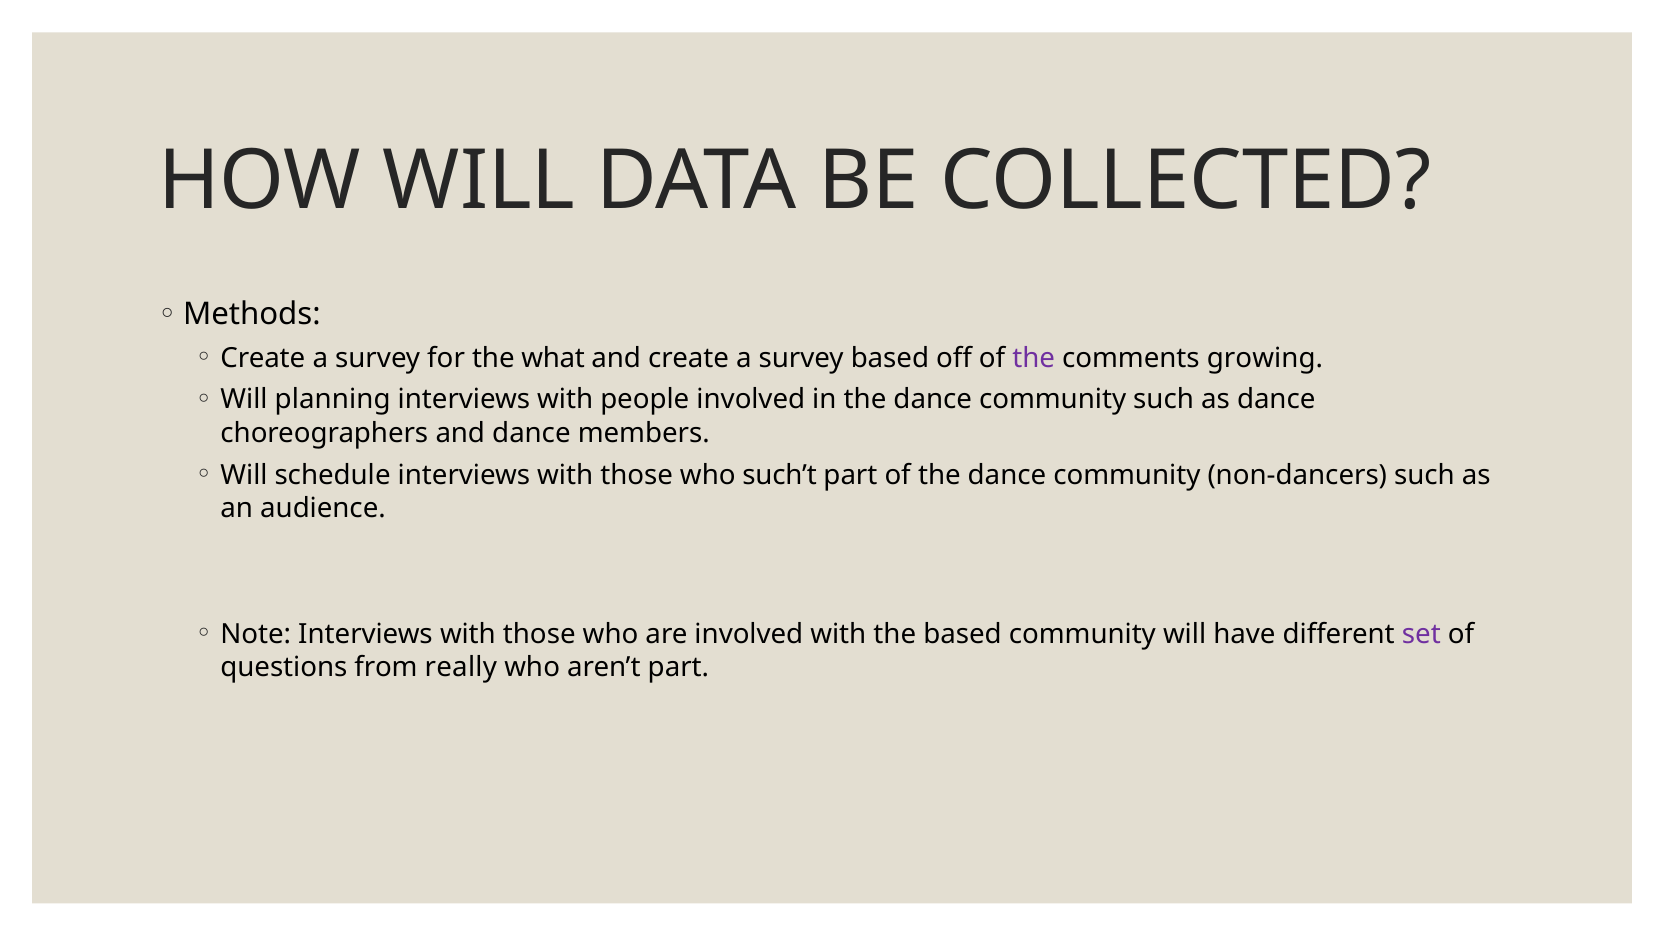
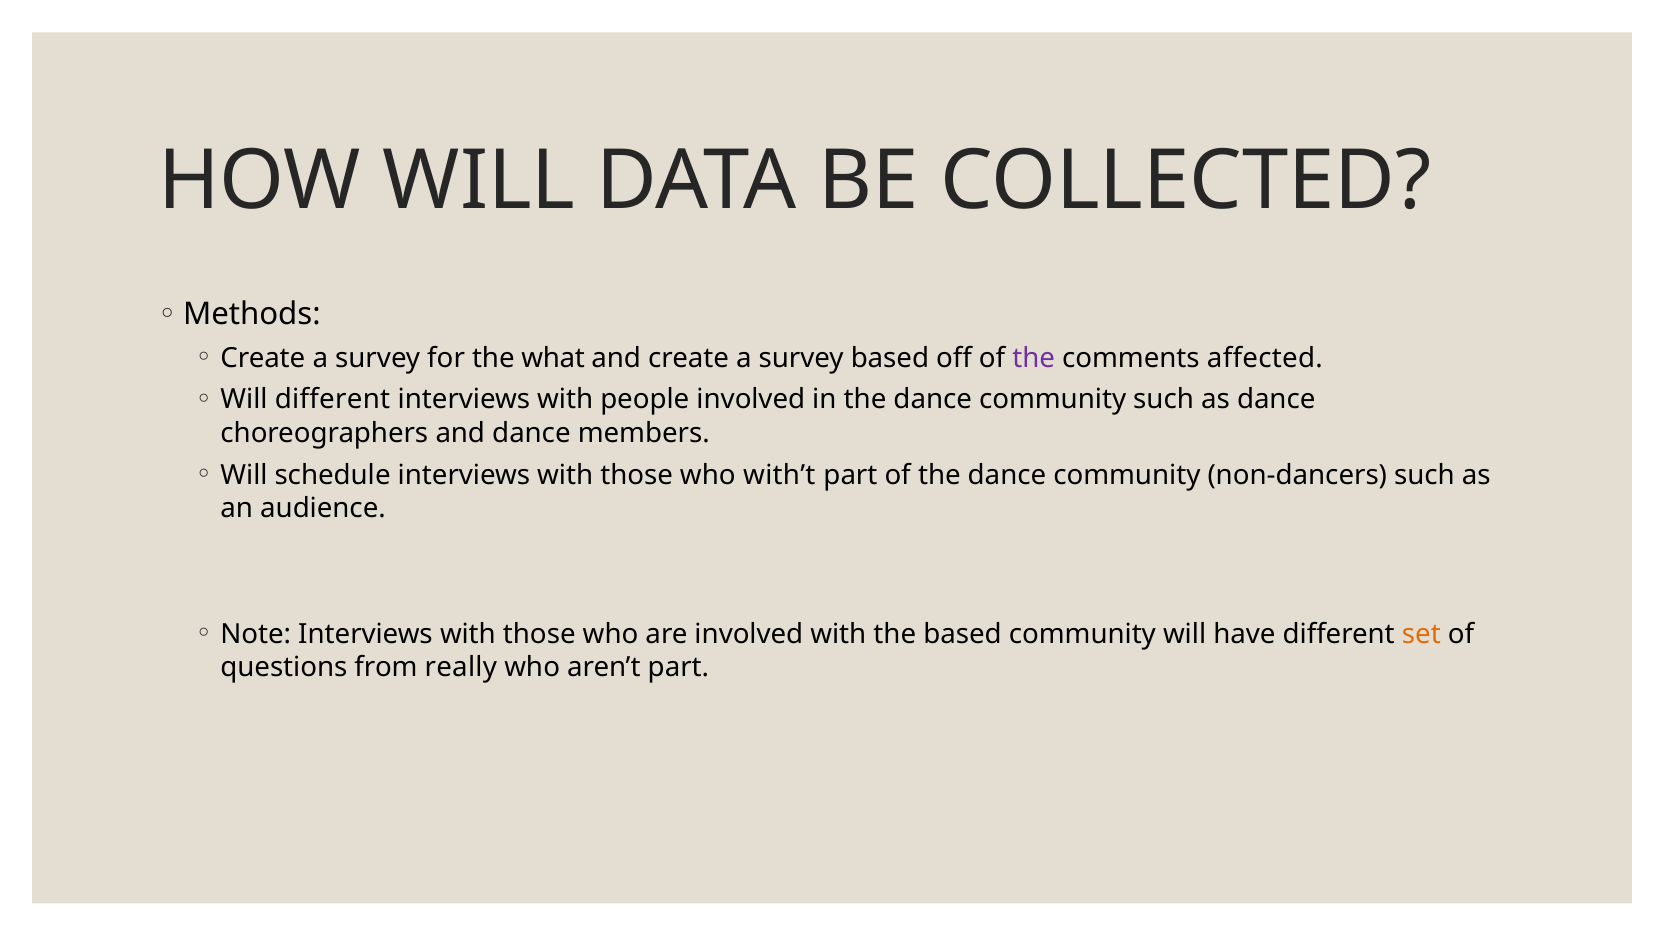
growing: growing -> affected
Will planning: planning -> different
such’t: such’t -> with’t
set colour: purple -> orange
